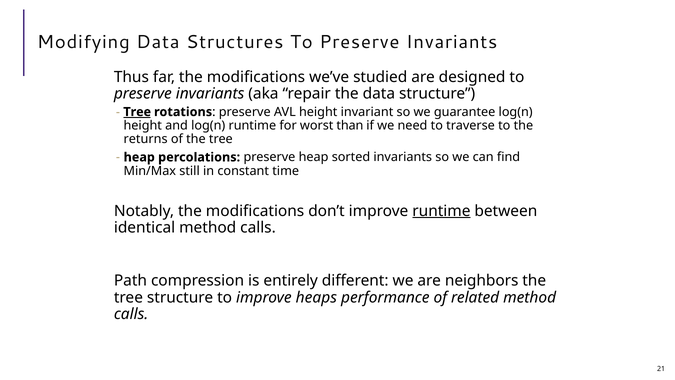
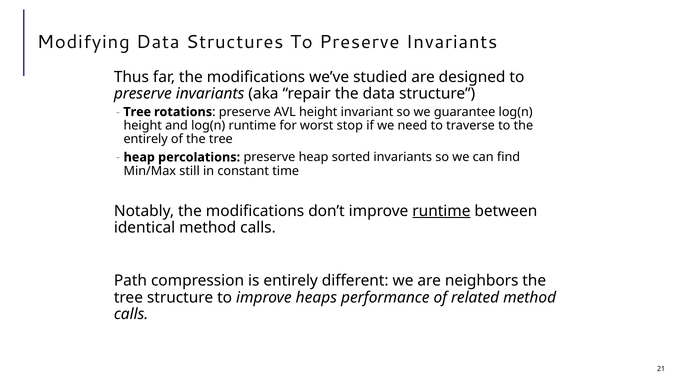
Tree at (137, 112) underline: present -> none
than: than -> stop
returns at (146, 139): returns -> entirely
